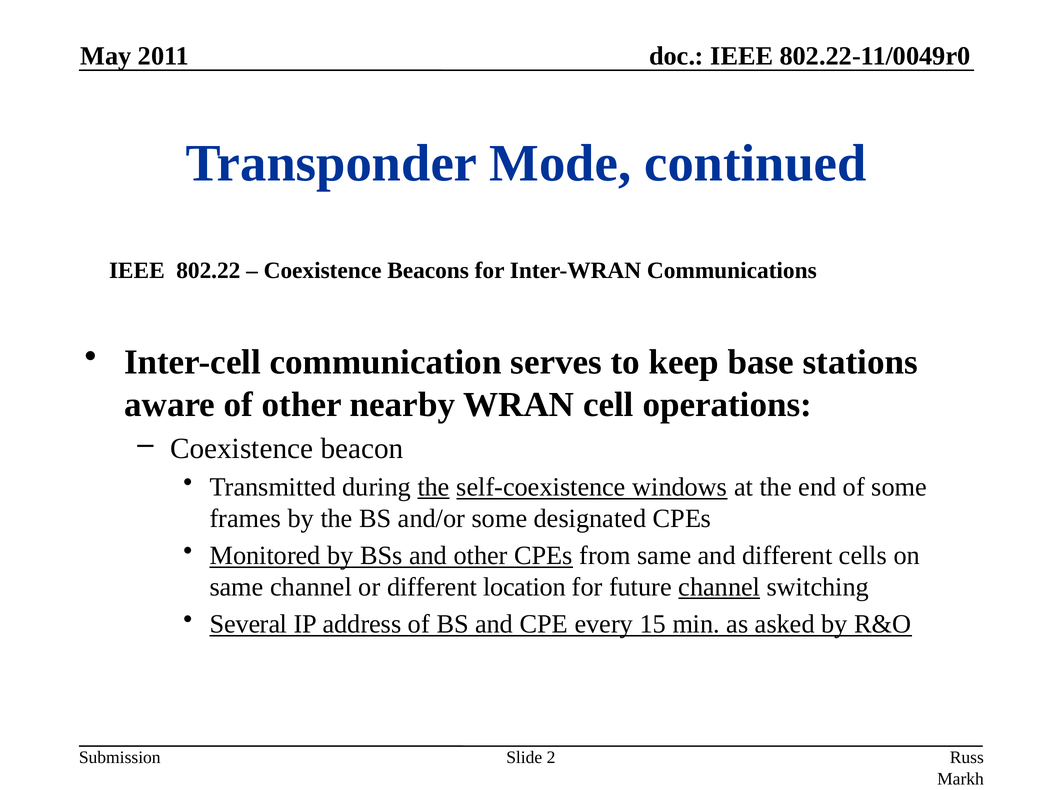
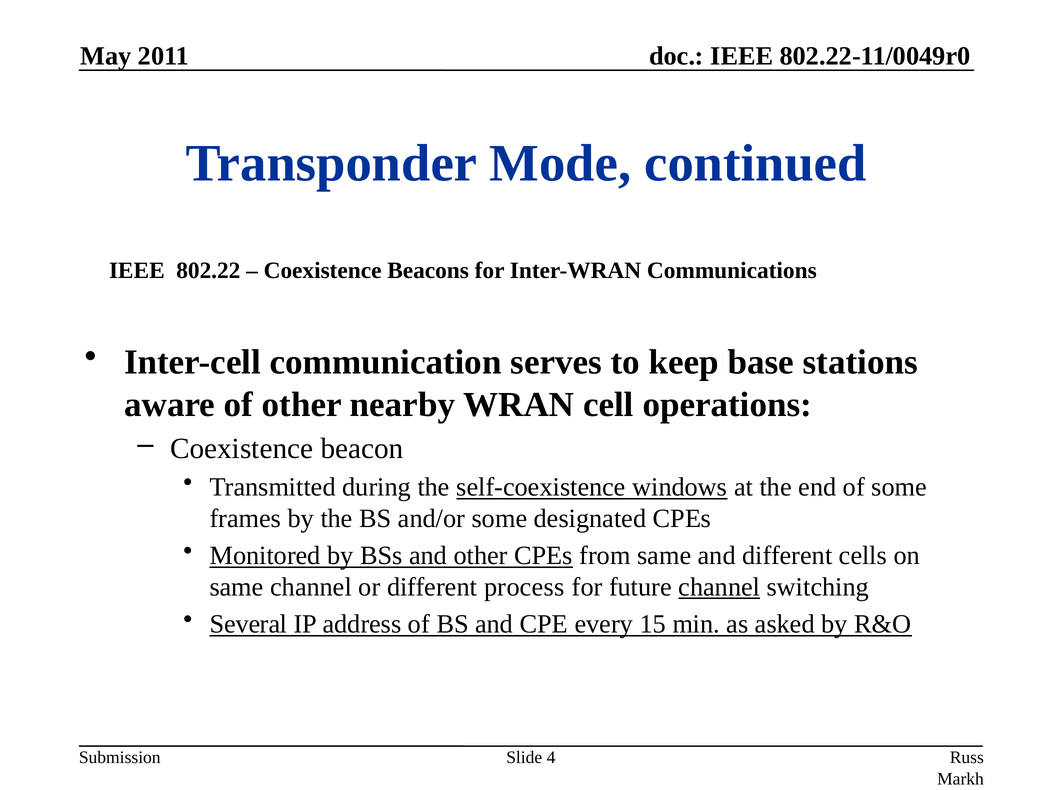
the at (434, 487) underline: present -> none
location: location -> process
2: 2 -> 4
